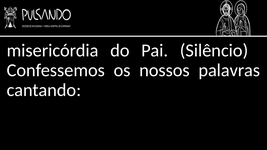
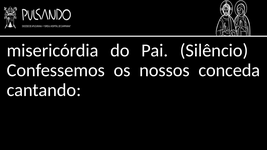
palavras: palavras -> conceda
